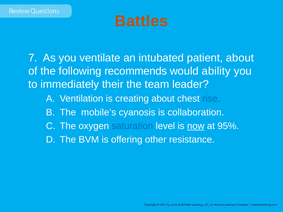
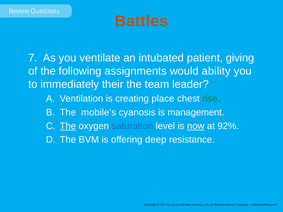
patient about: about -> giving
recommends: recommends -> assignments
creating about: about -> place
rise colour: blue -> green
collaboration: collaboration -> management
The at (68, 126) underline: none -> present
95%: 95% -> 92%
other: other -> deep
